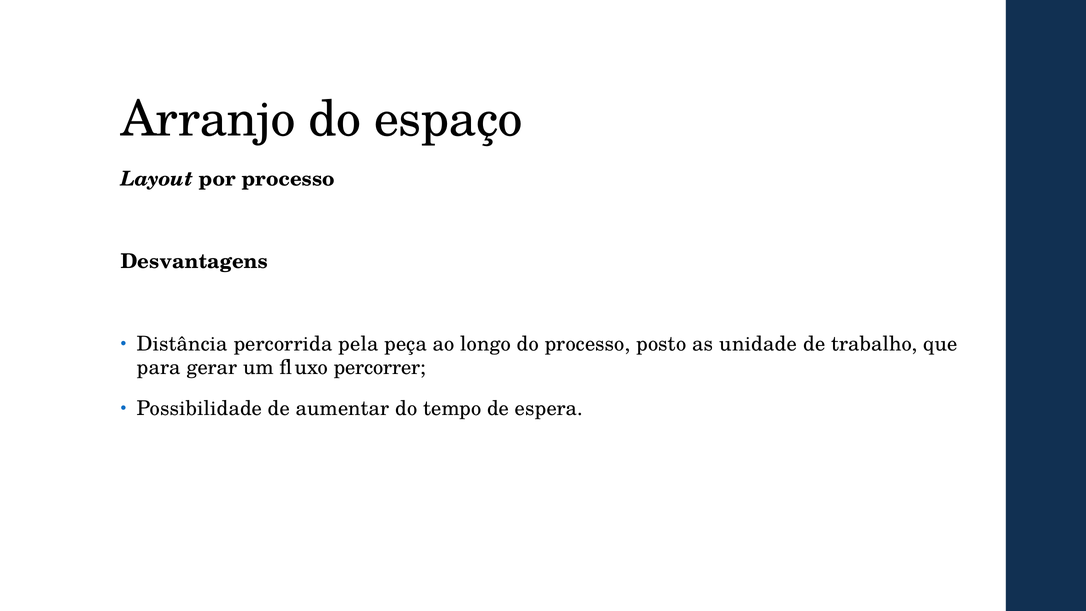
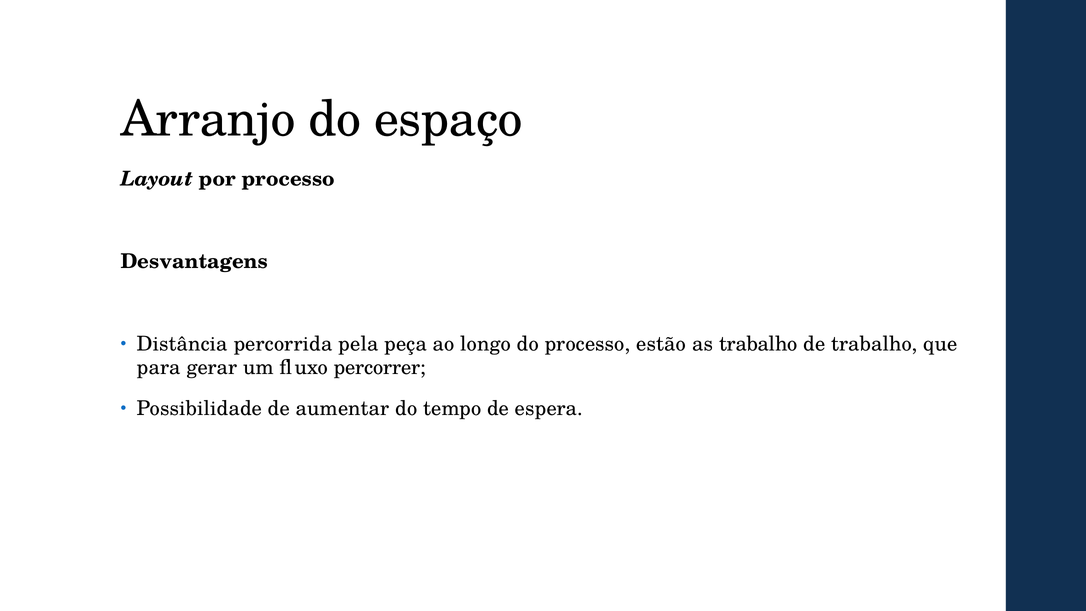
posto: posto -> estão
as unidade: unidade -> trabalho
